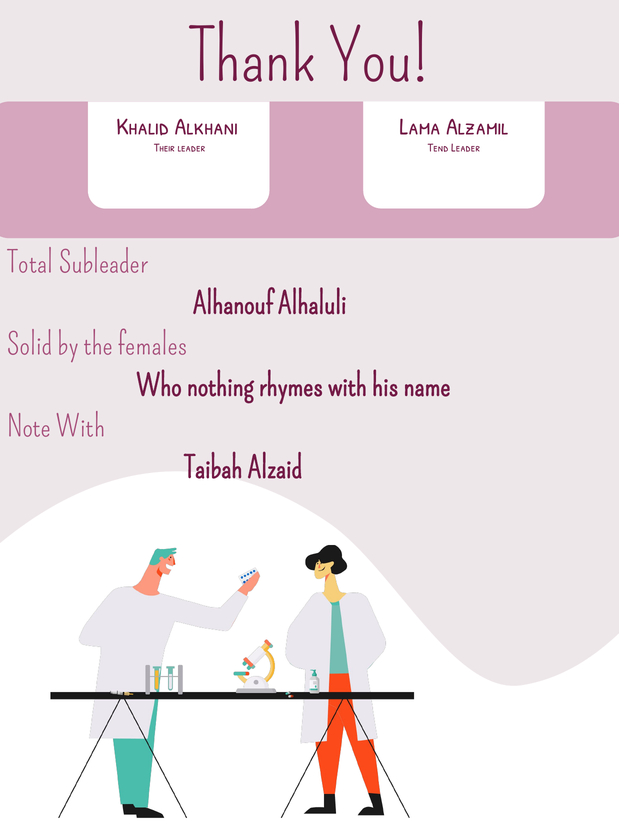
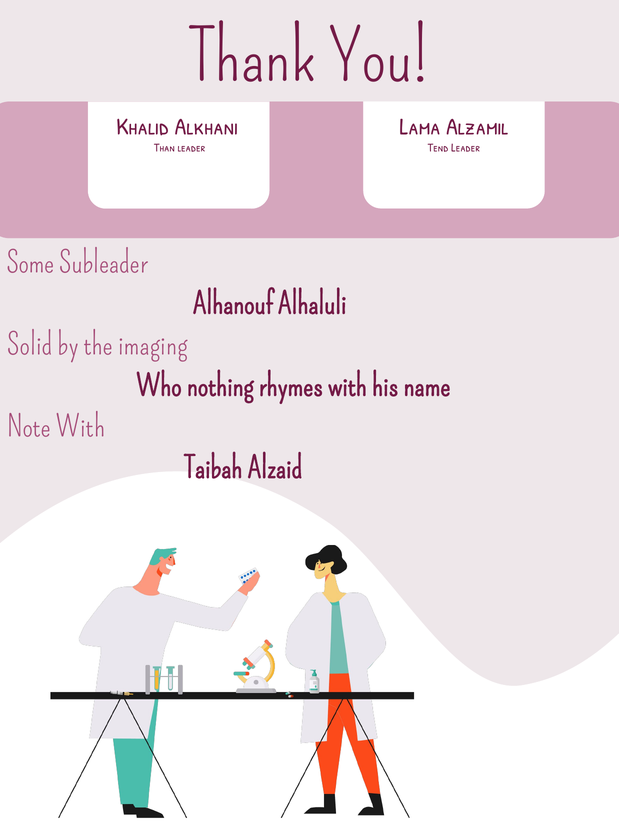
Their: Their -> Than
Total: Total -> Some
females: females -> imaging
